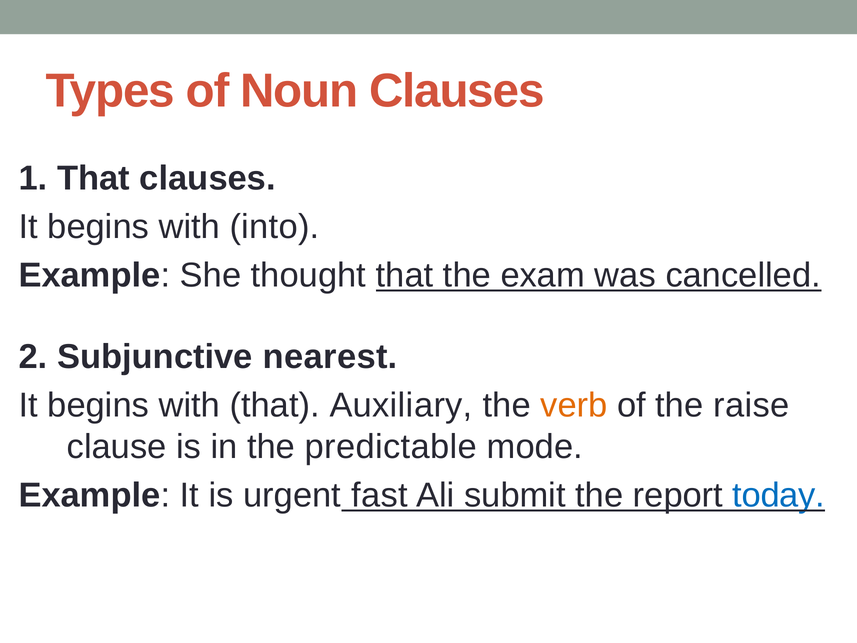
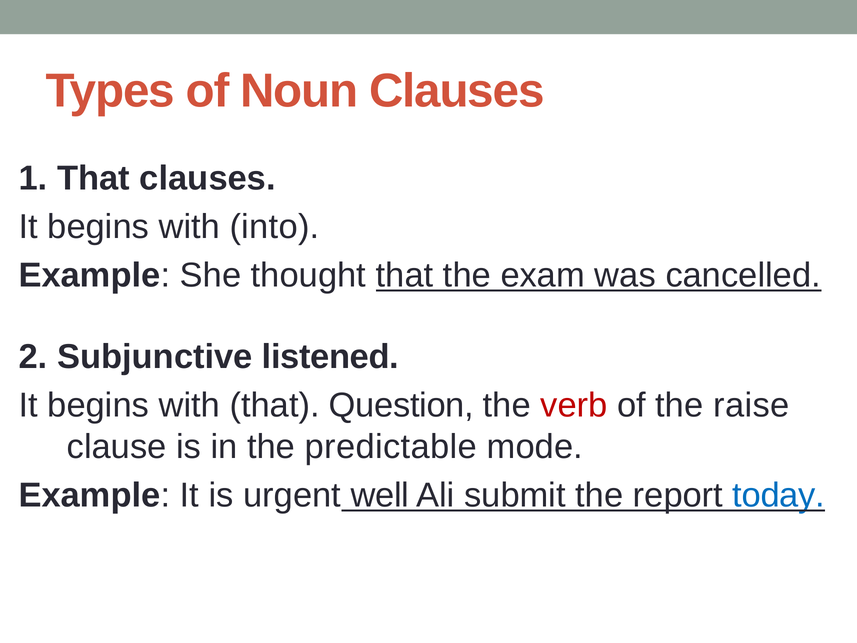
nearest: nearest -> listened
Auxiliary: Auxiliary -> Question
verb colour: orange -> red
fast: fast -> well
